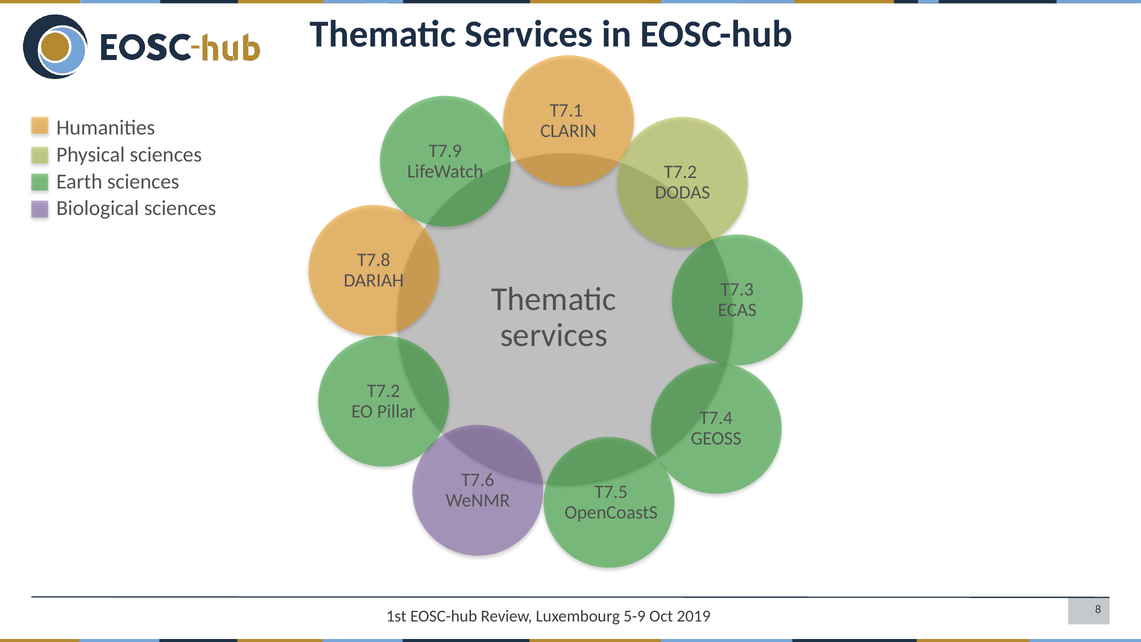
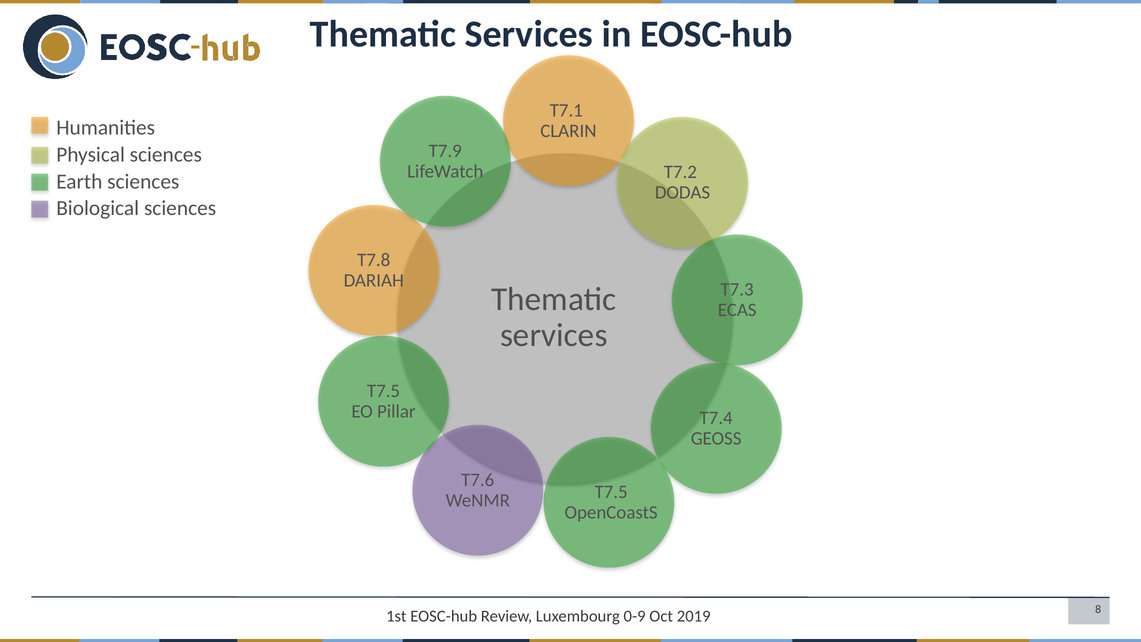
T7.2 at (384, 391): T7.2 -> T7.5
5-9: 5-9 -> 0-9
